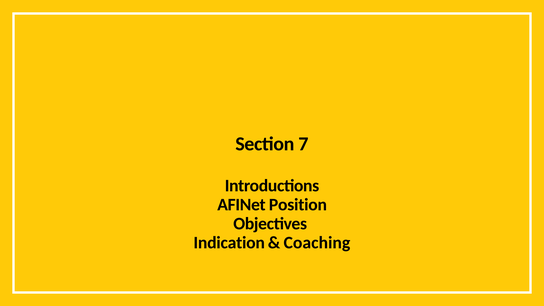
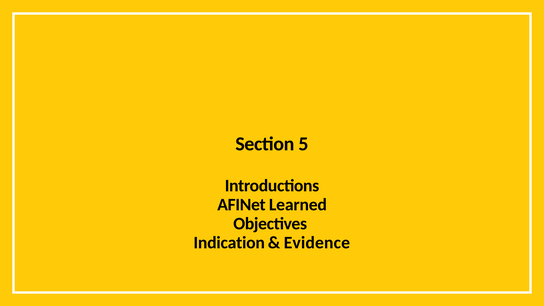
7: 7 -> 5
Position: Position -> Learned
Coaching: Coaching -> Evidence
